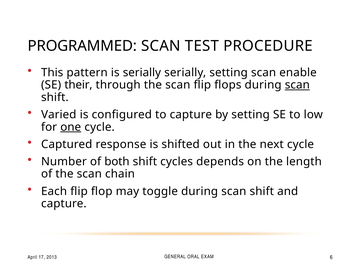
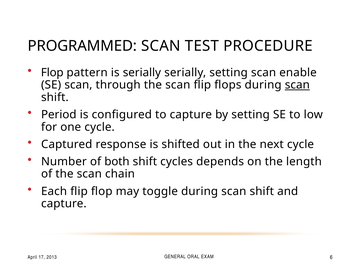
This at (52, 73): This -> Flop
SE their: their -> scan
Varied: Varied -> Period
one underline: present -> none
